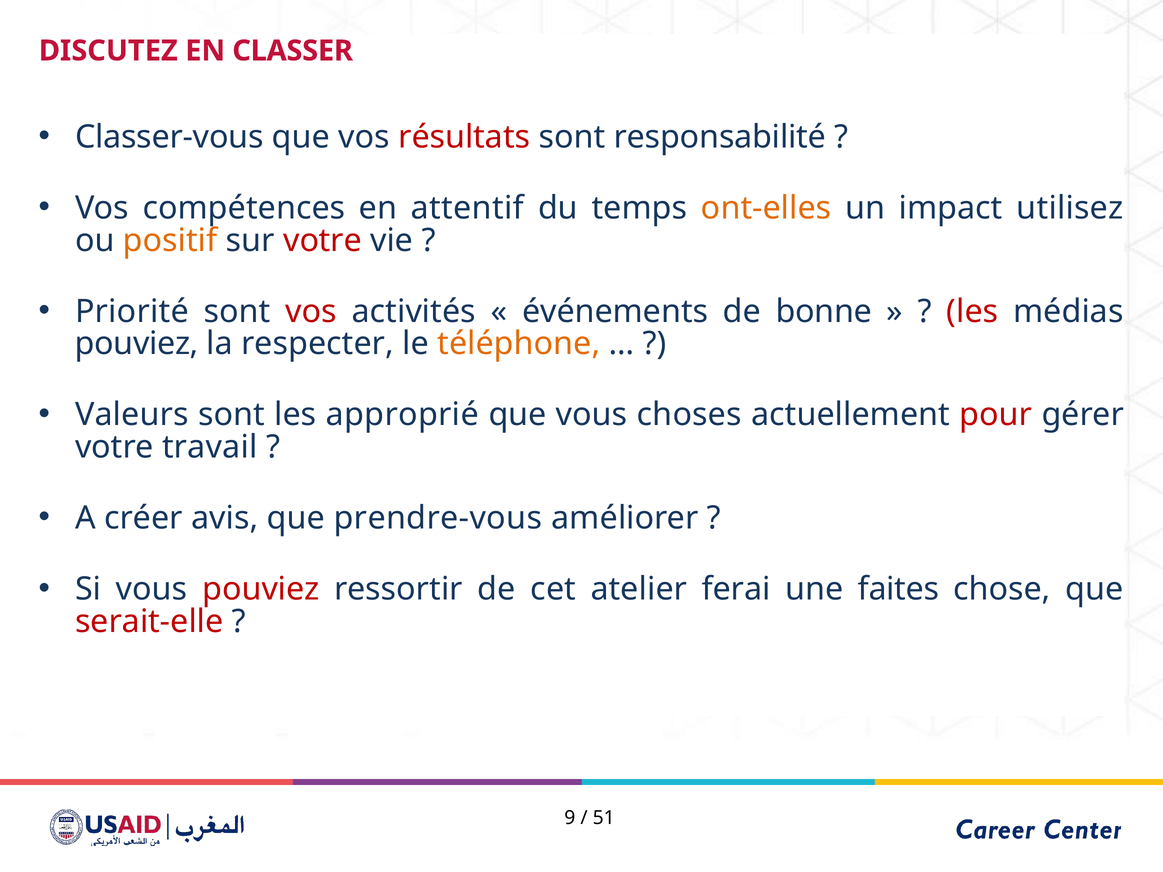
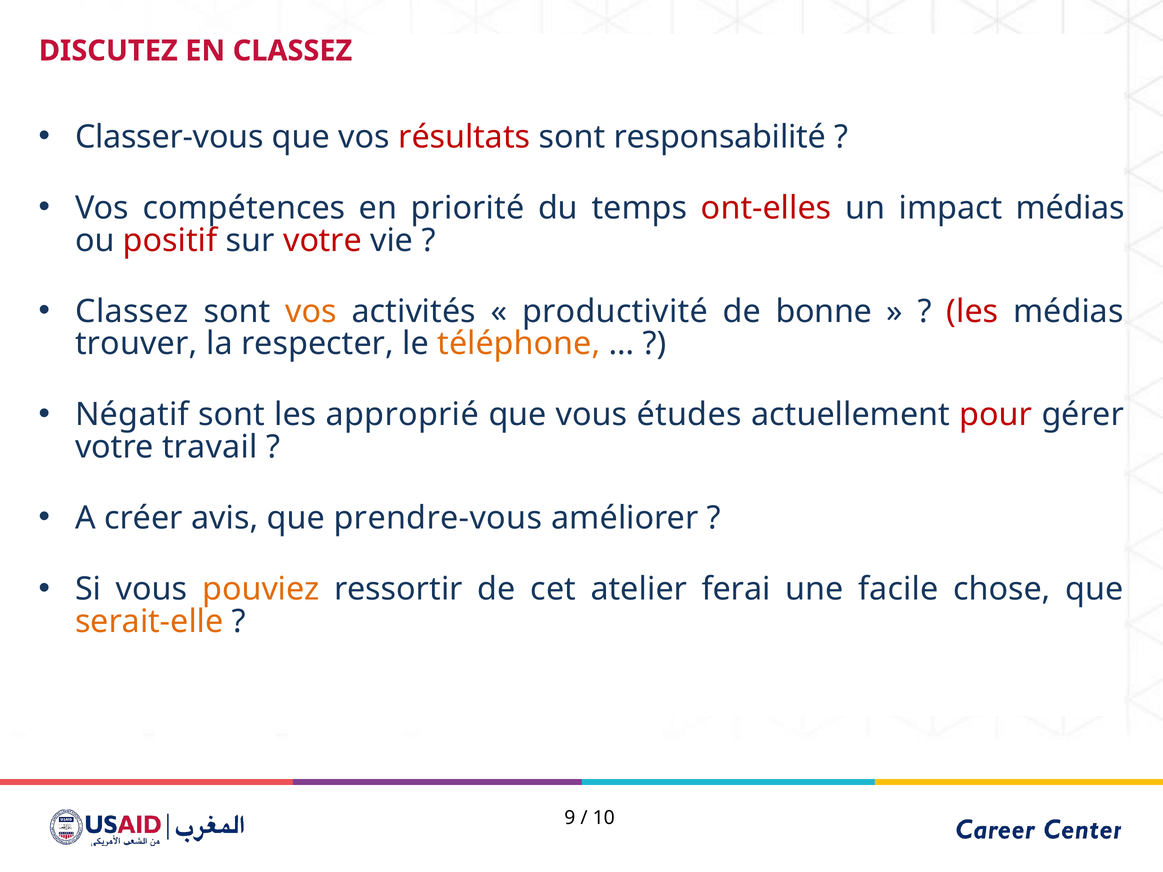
EN CLASSER: CLASSER -> CLASSEZ
attentif: attentif -> priorité
ont-elles colour: orange -> red
impact utilisez: utilisez -> médias
positif colour: orange -> red
Priorité at (132, 312): Priorité -> Classez
vos at (311, 312) colour: red -> orange
événements: événements -> productivité
pouviez at (137, 344): pouviez -> trouver
Valeurs: Valeurs -> Négatif
choses: choses -> études
pouviez at (261, 589) colour: red -> orange
faites: faites -> facile
serait-elle colour: red -> orange
51: 51 -> 10
